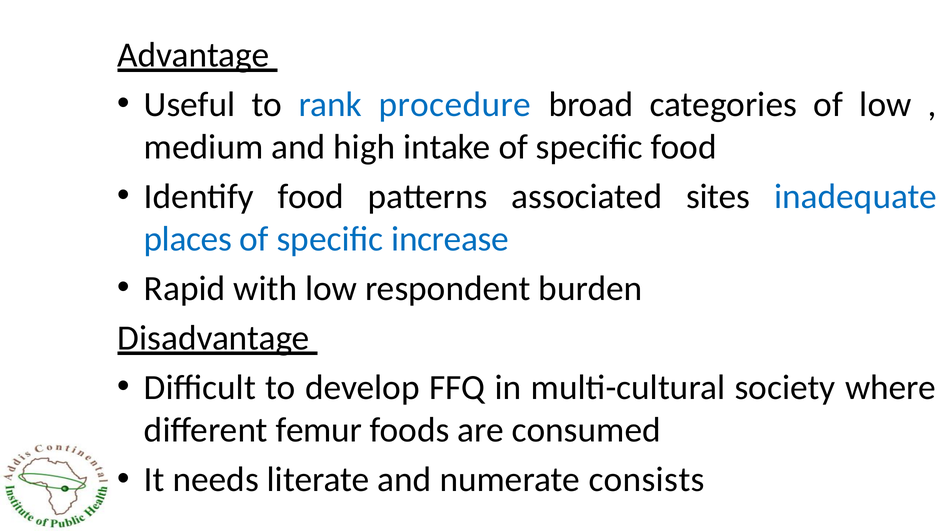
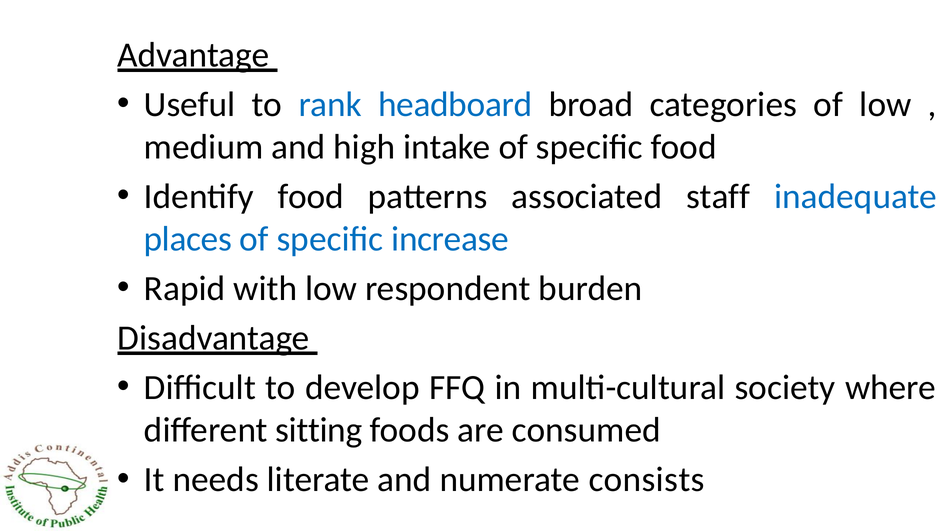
procedure: procedure -> headboard
sites: sites -> staff
femur: femur -> sitting
